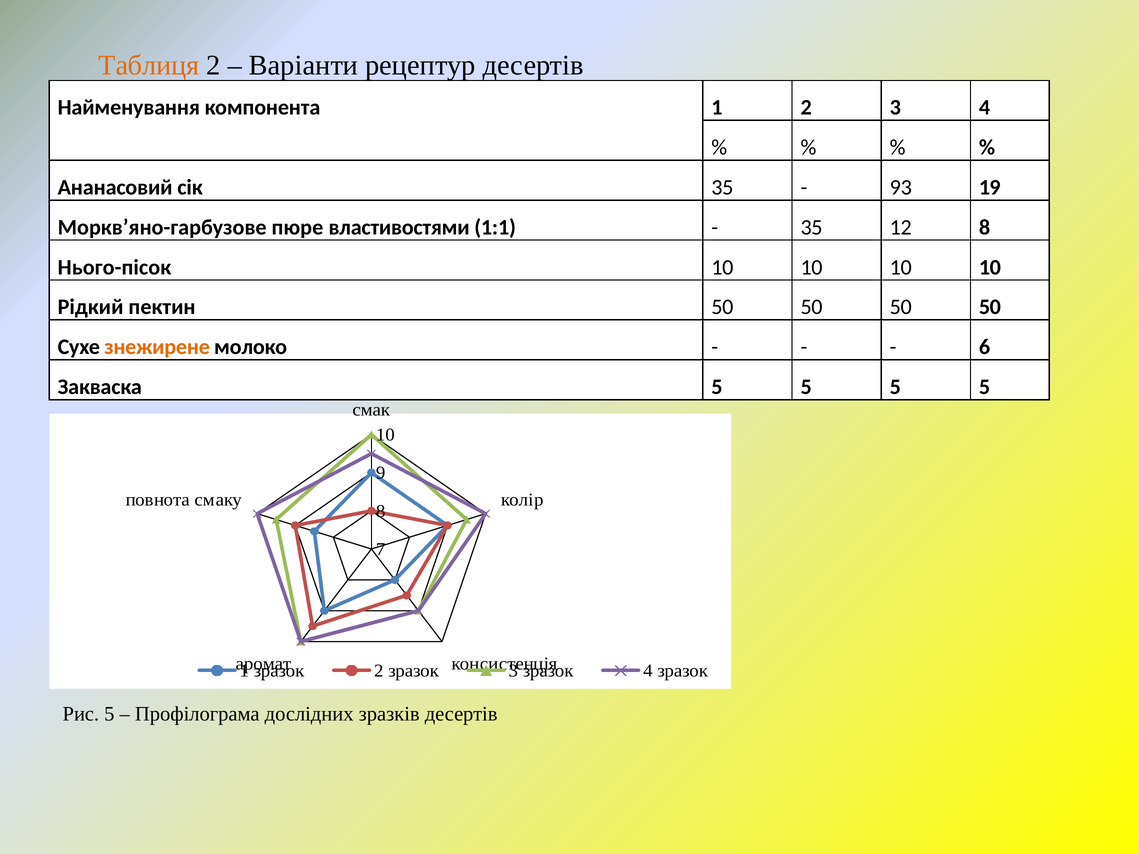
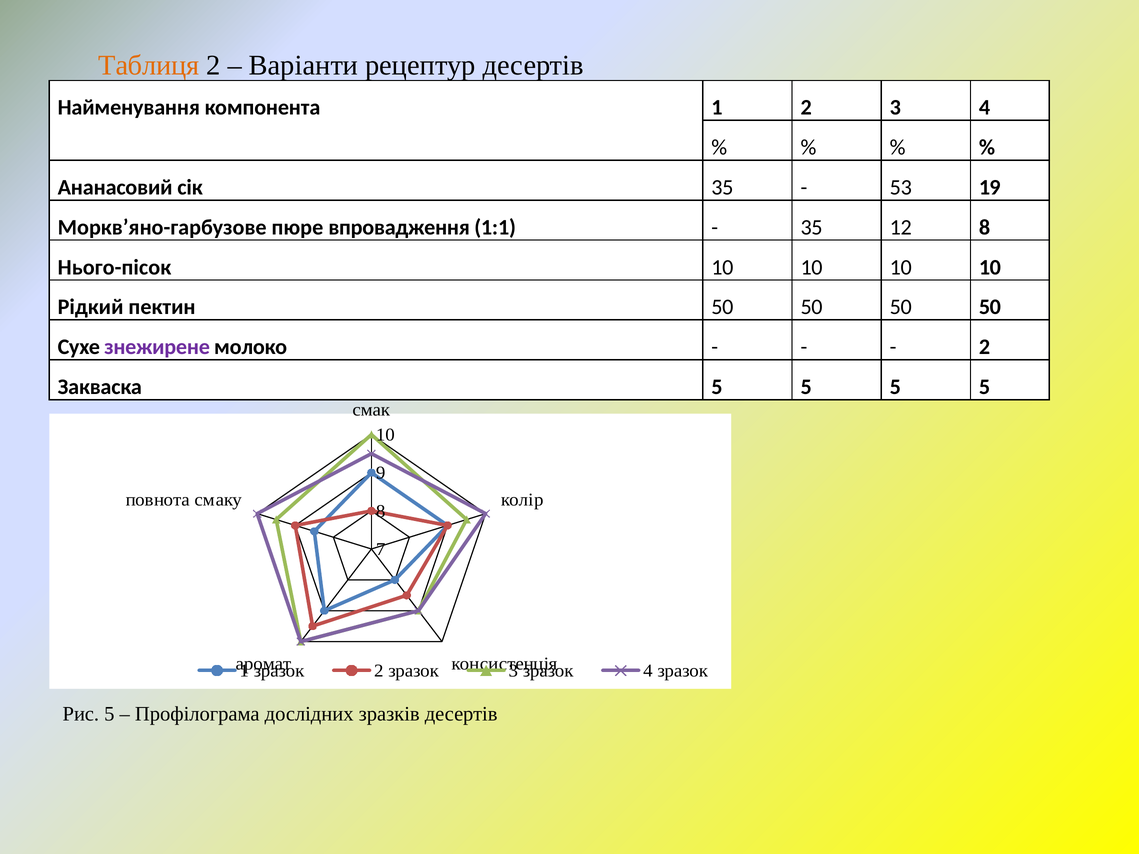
93: 93 -> 53
властивостями: властивостями -> впровадження
знежирене colour: orange -> purple
6 at (985, 347): 6 -> 2
